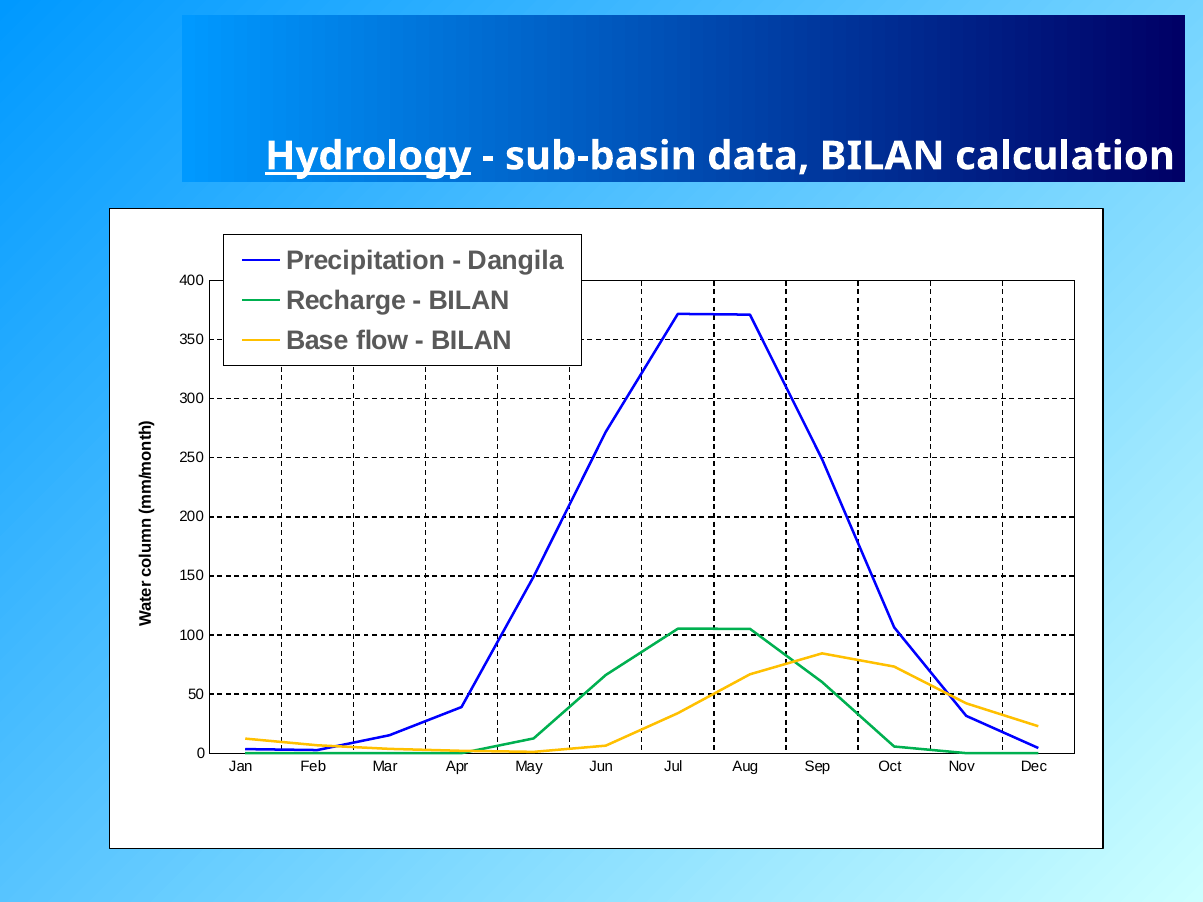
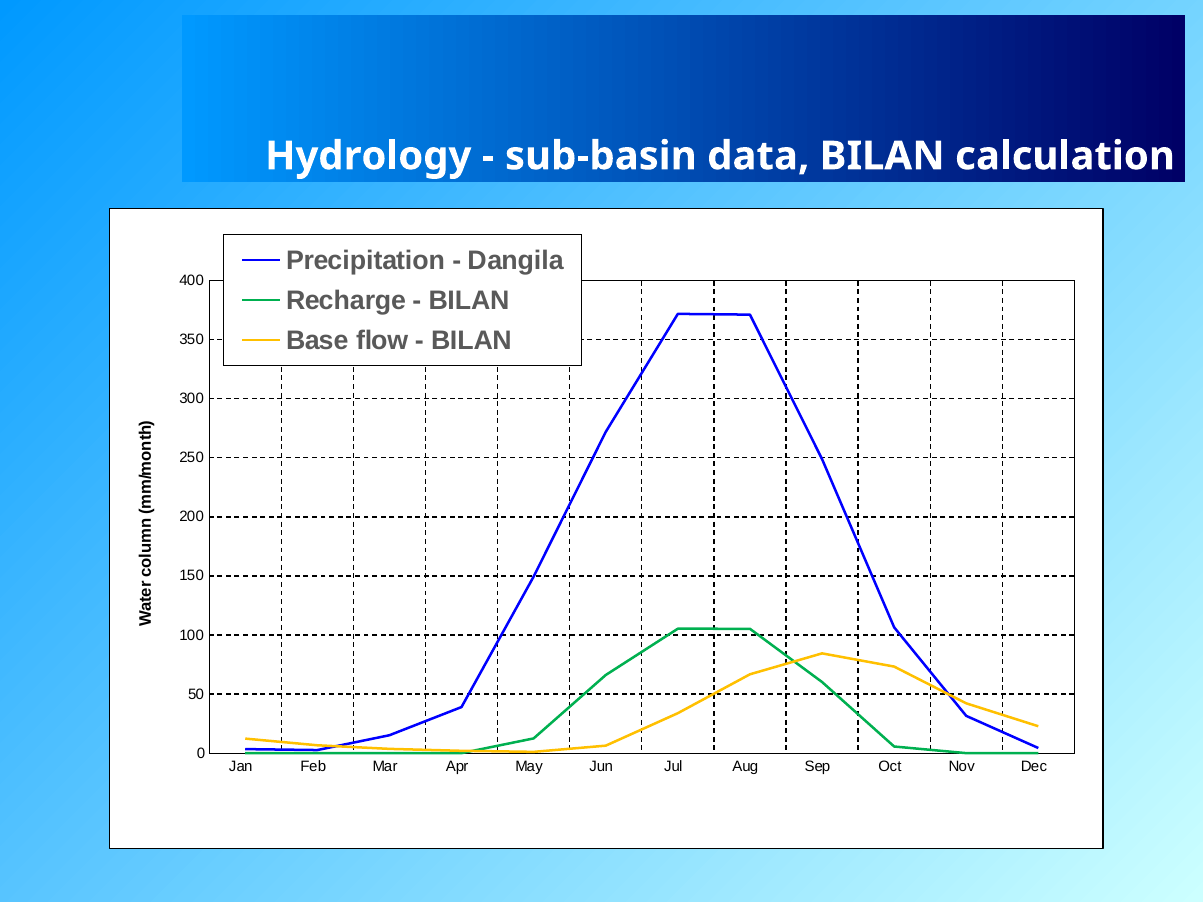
Hydrology underline: present -> none
